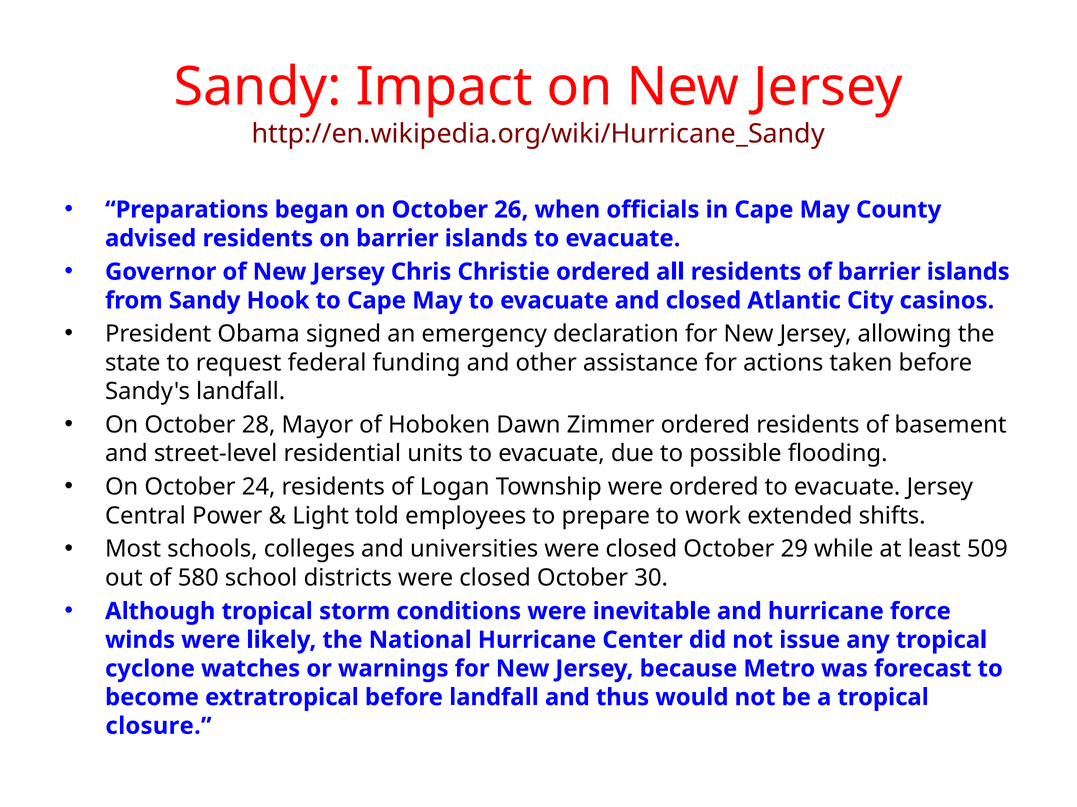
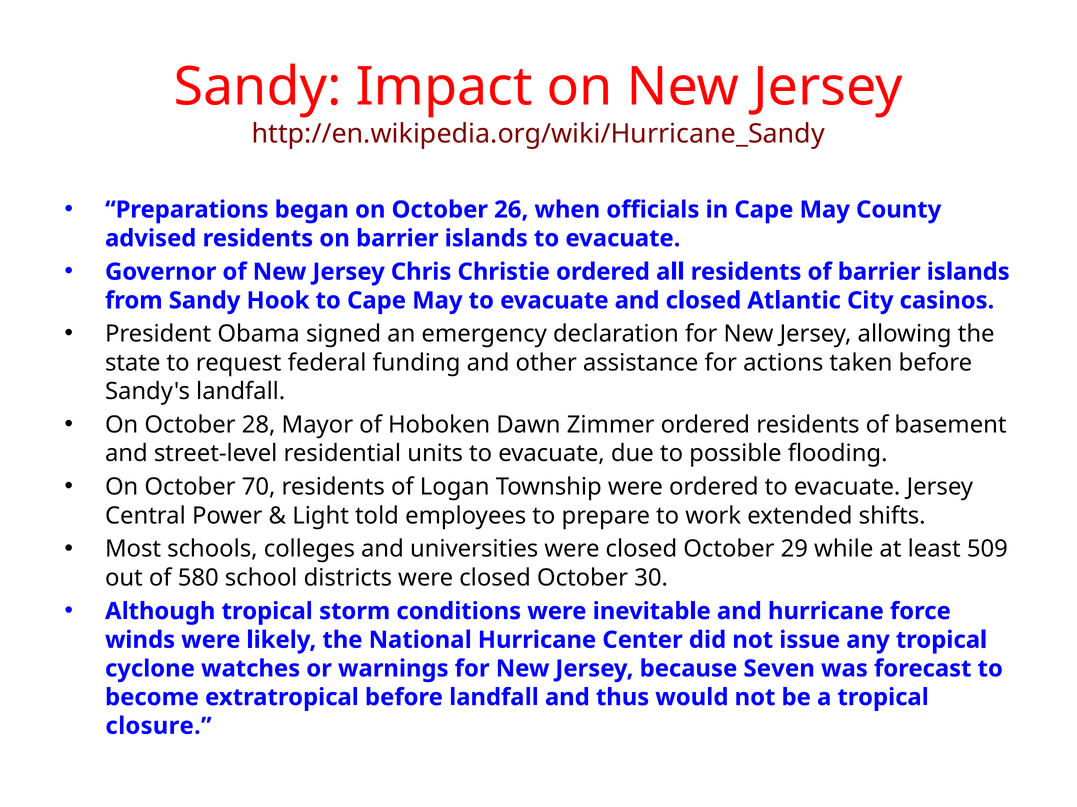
24: 24 -> 70
Metro: Metro -> Seven
